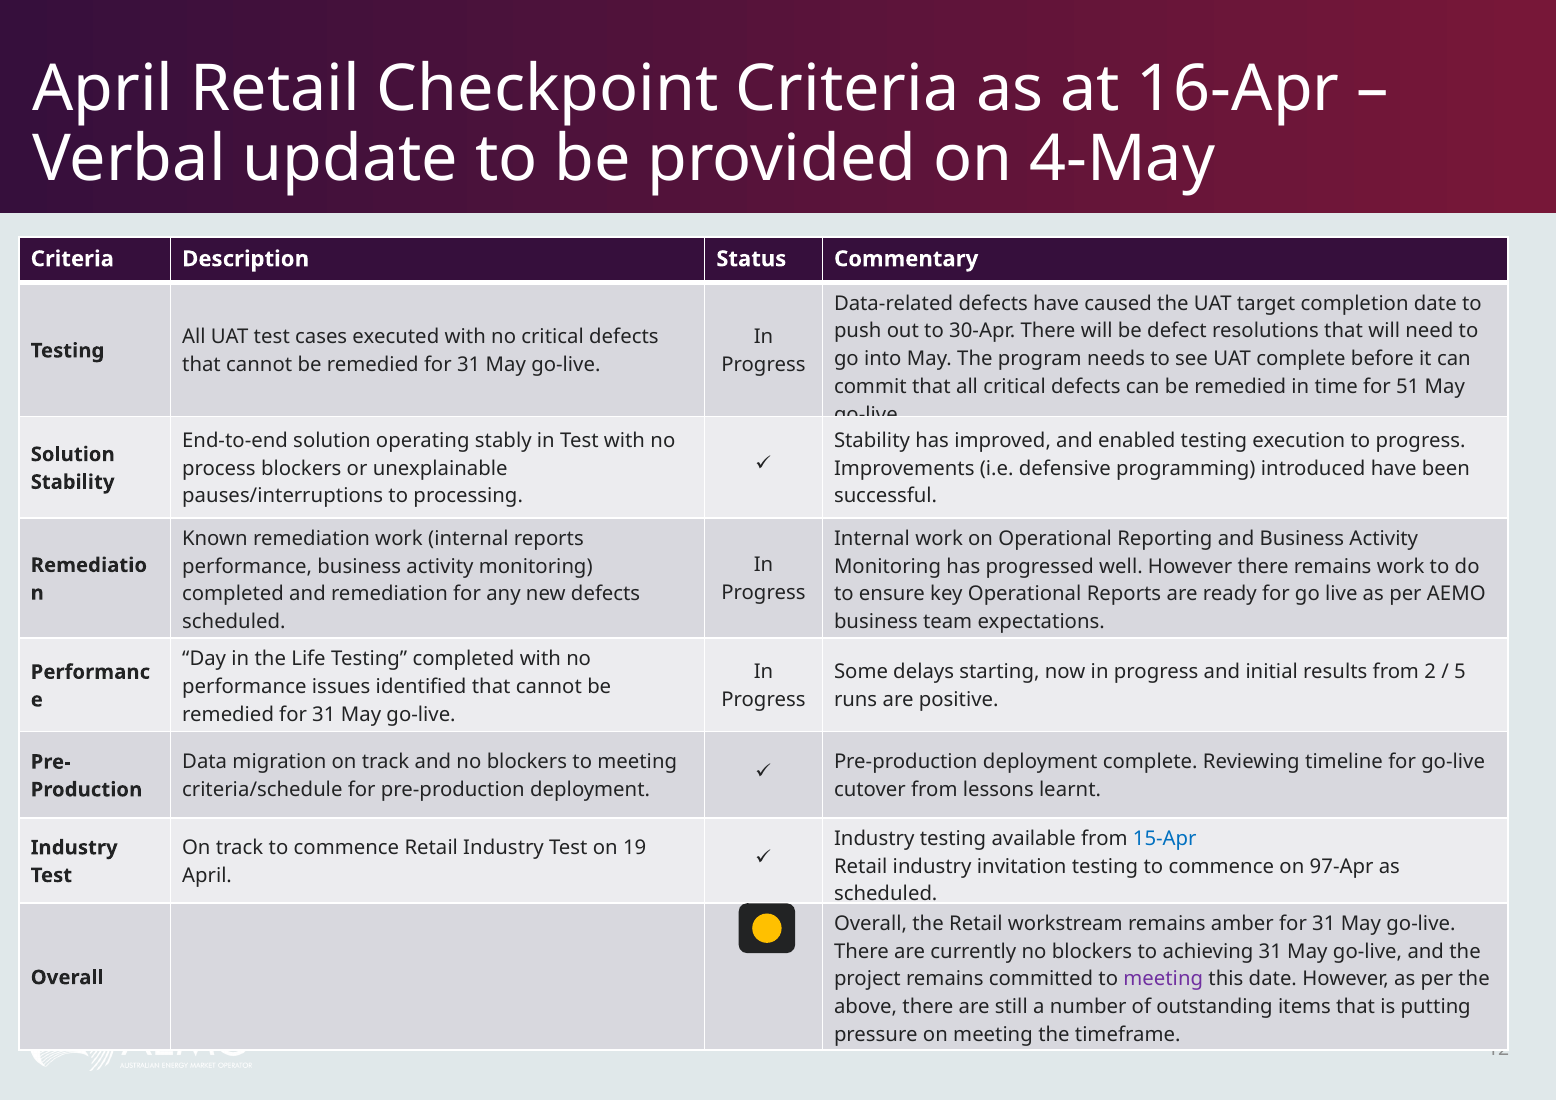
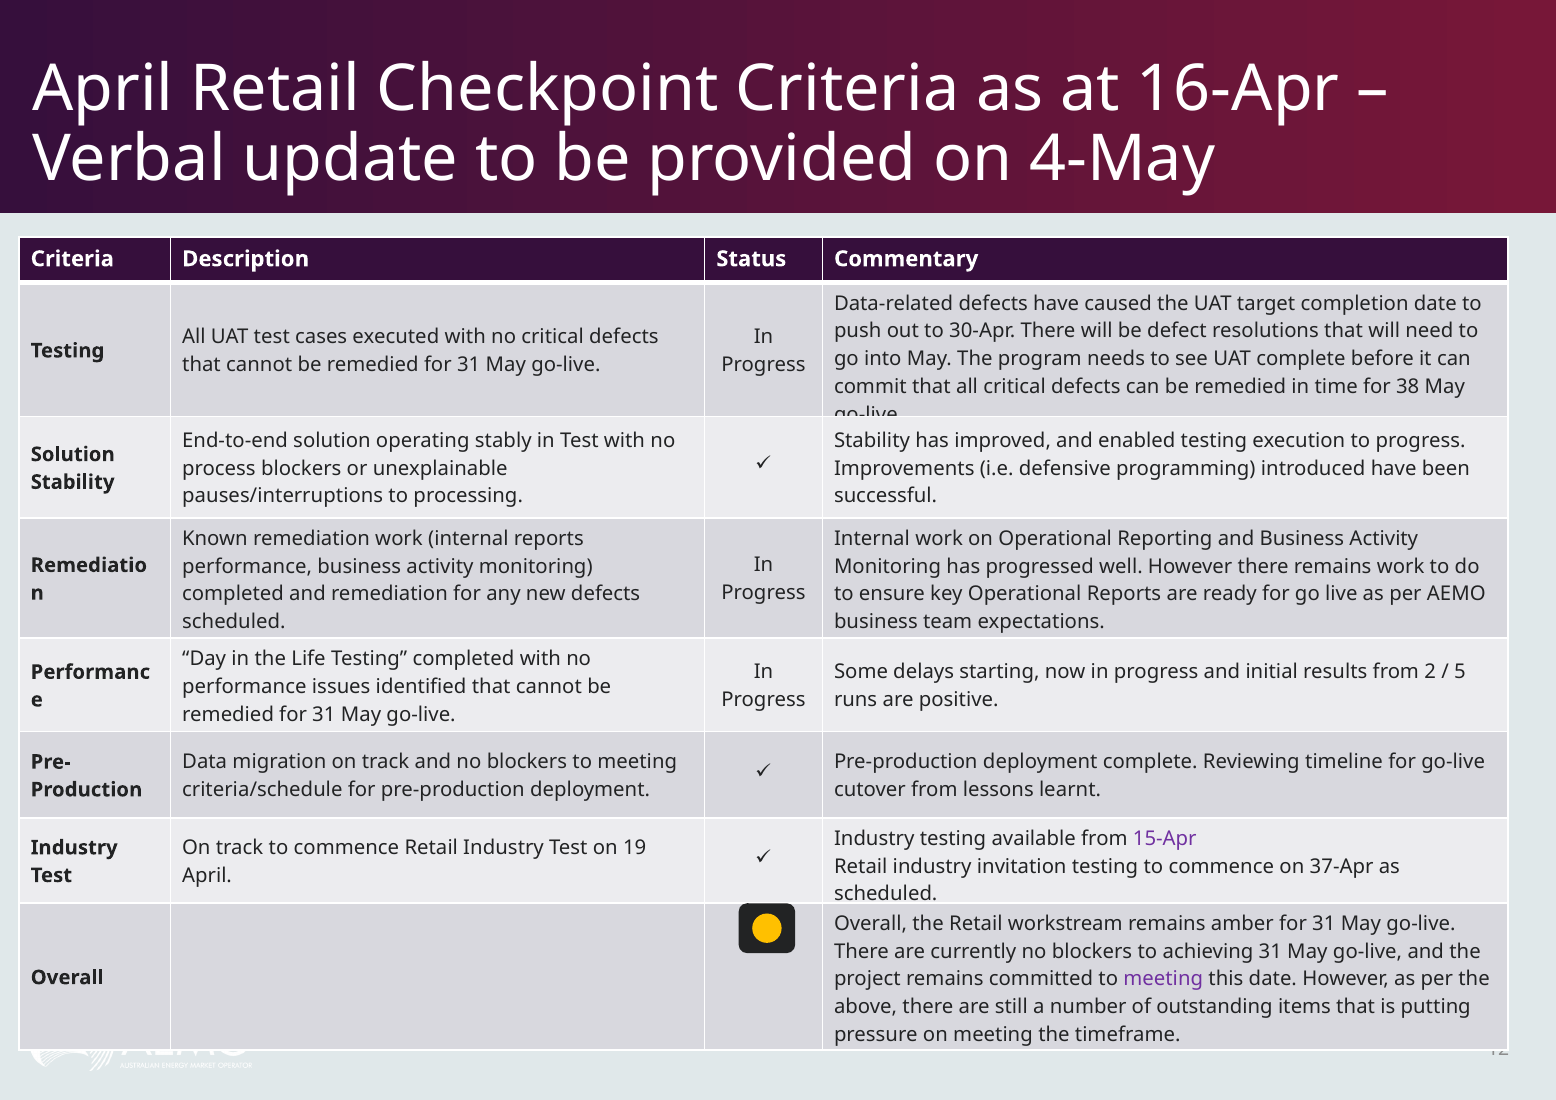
51: 51 -> 38
15-Apr colour: blue -> purple
97-Apr: 97-Apr -> 37-Apr
